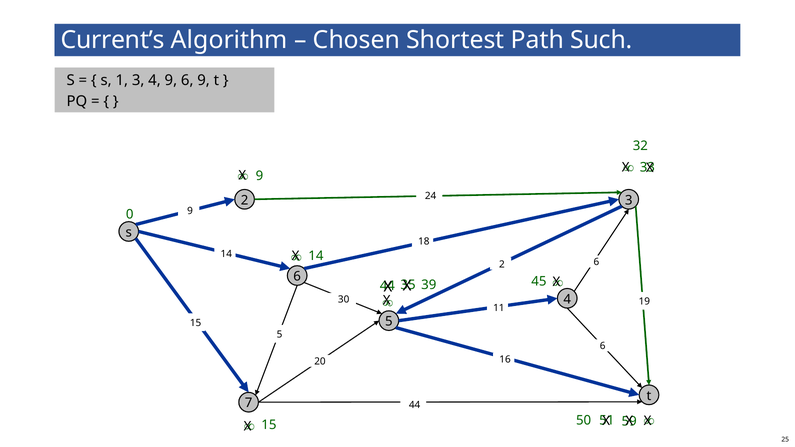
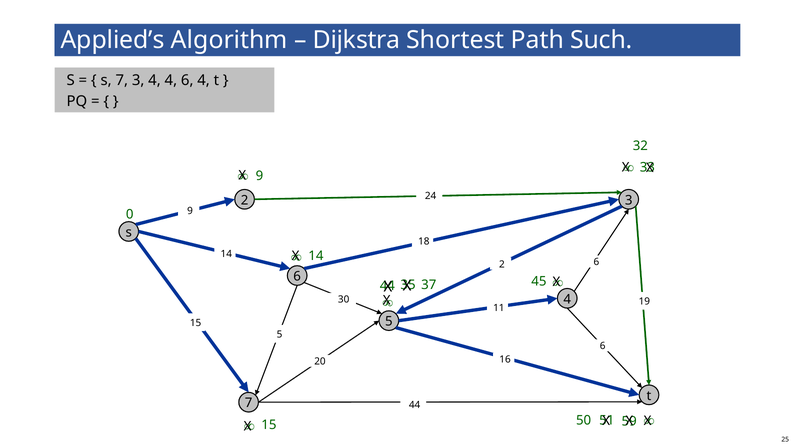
Current’s: Current’s -> Applied’s
Chosen: Chosen -> Dijkstra
s 1: 1 -> 7
4 9: 9 -> 4
6 9: 9 -> 4
39: 39 -> 37
